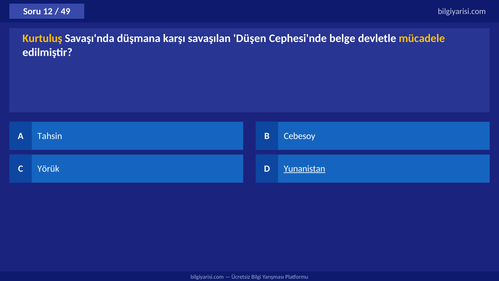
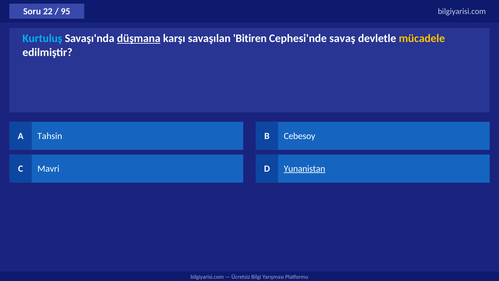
12: 12 -> 22
49: 49 -> 95
Kurtuluş colour: yellow -> light blue
düşmana underline: none -> present
Düşen: Düşen -> Bitiren
belge: belge -> savaş
Yörük: Yörük -> Mavri
